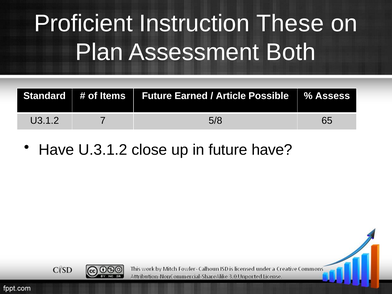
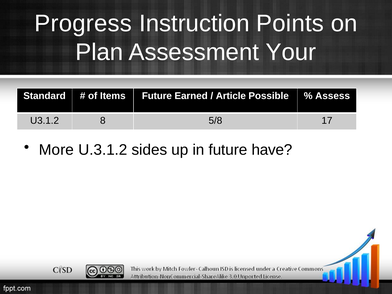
Proficient: Proficient -> Progress
These: These -> Points
Both: Both -> Your
7: 7 -> 8
65: 65 -> 17
Have at (56, 150): Have -> More
close: close -> sides
